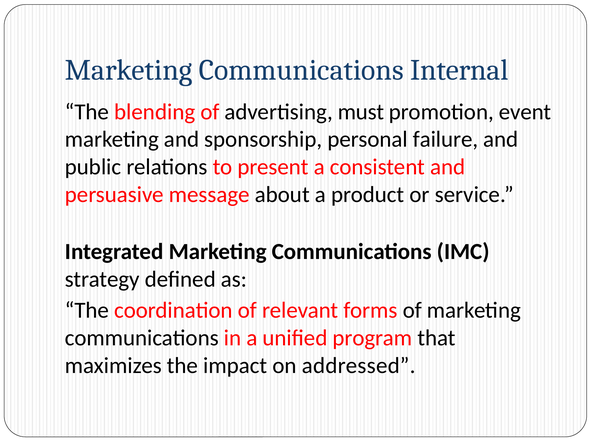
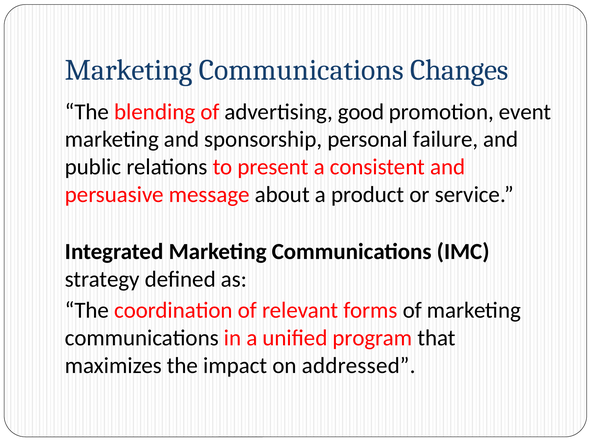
Internal: Internal -> Changes
must: must -> good
